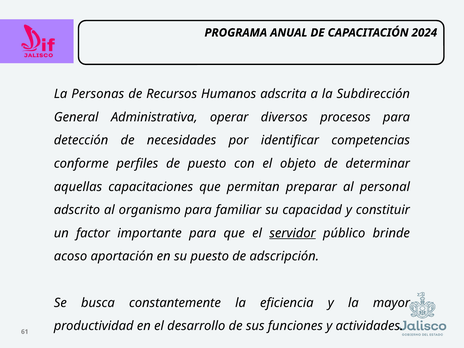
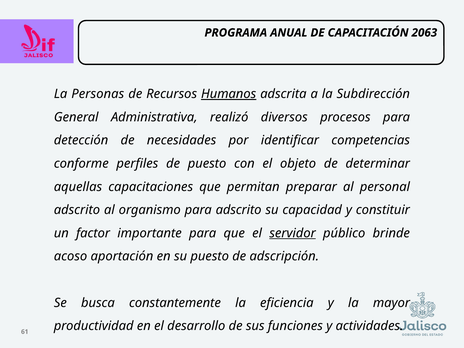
2024: 2024 -> 2063
Humanos underline: none -> present
operar: operar -> realizó
para familiar: familiar -> adscrito
